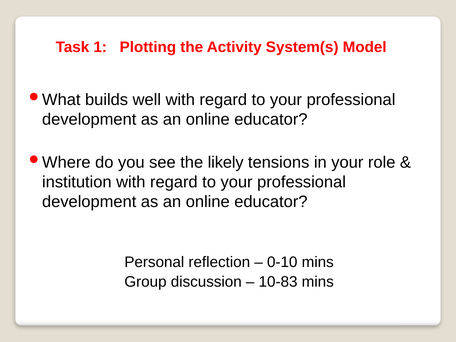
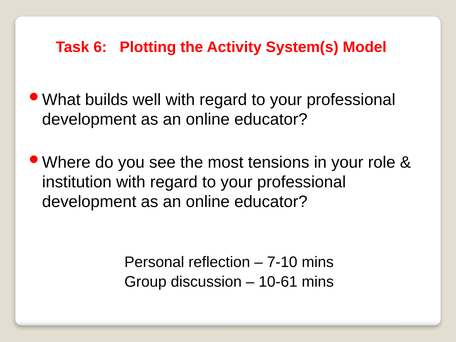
1: 1 -> 6
likely: likely -> most
0-10: 0-10 -> 7-10
10-83: 10-83 -> 10-61
